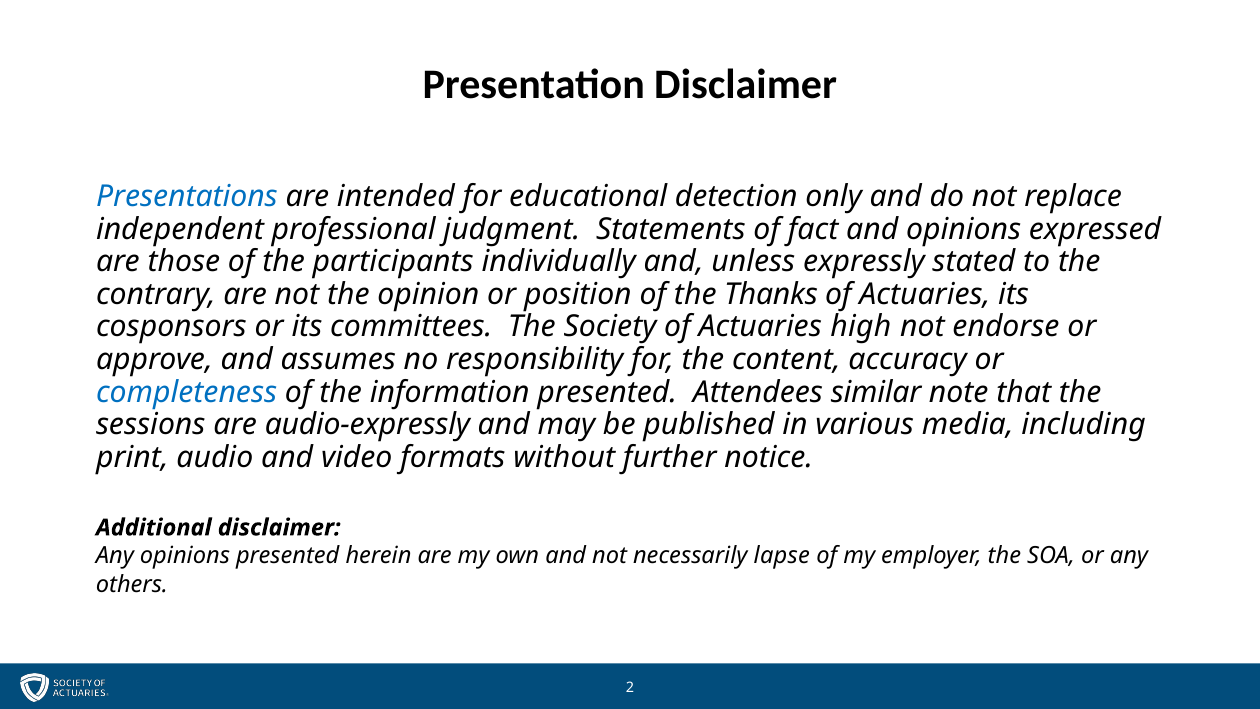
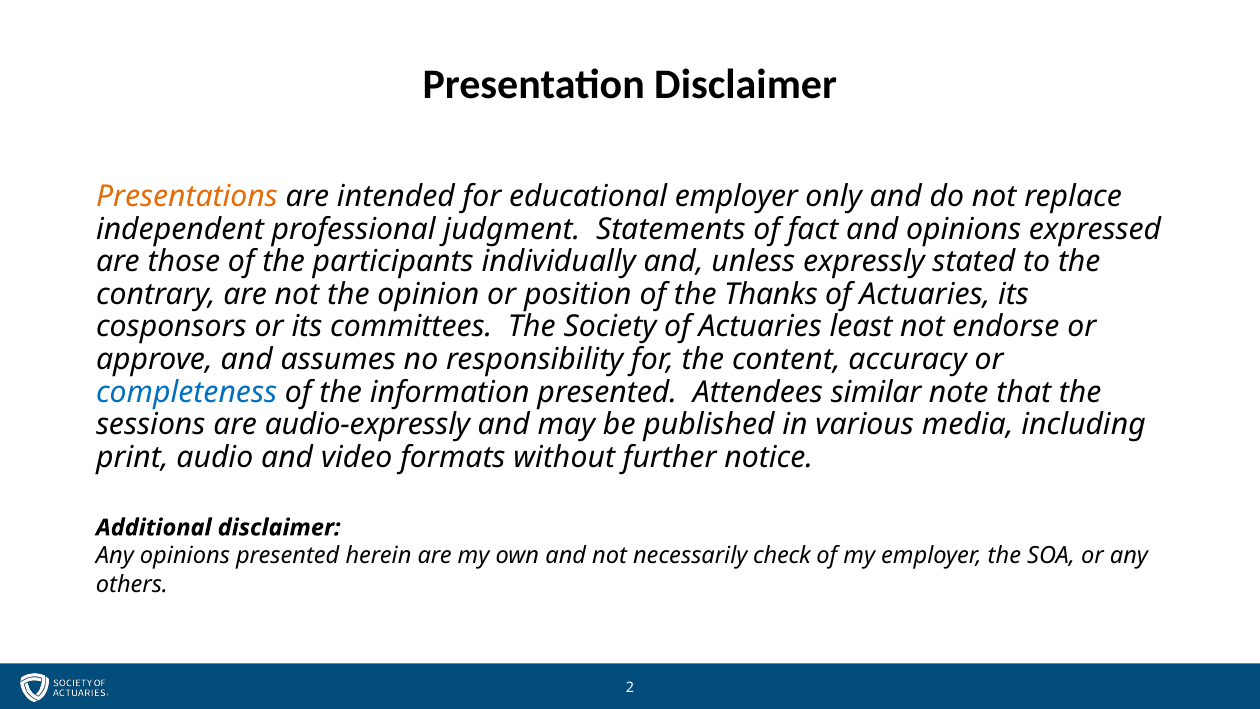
Presentations colour: blue -> orange
educational detection: detection -> employer
high: high -> least
lapse: lapse -> check
